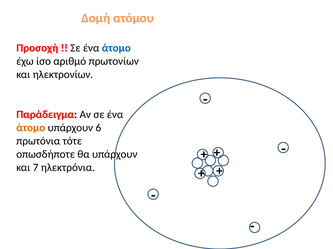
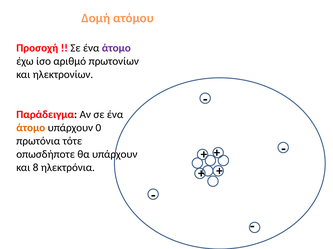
άτομο at (116, 48) colour: blue -> purple
6: 6 -> 0
7: 7 -> 8
